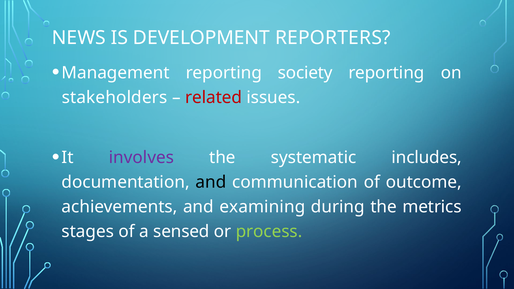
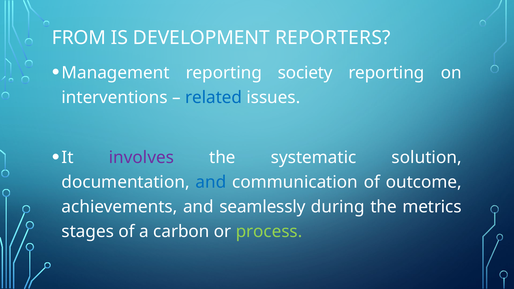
NEWS: NEWS -> FROM
stakeholders: stakeholders -> interventions
related colour: red -> blue
includes: includes -> solution
and at (211, 182) colour: black -> blue
examining: examining -> seamlessly
sensed: sensed -> carbon
